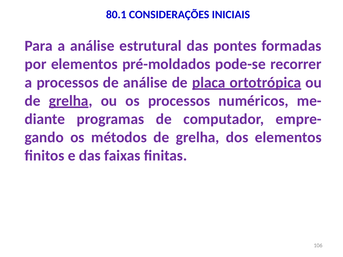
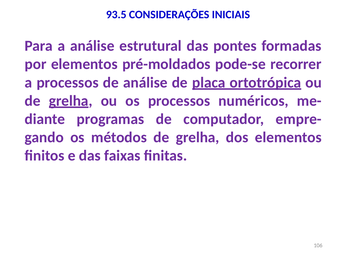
80.1: 80.1 -> 93.5
